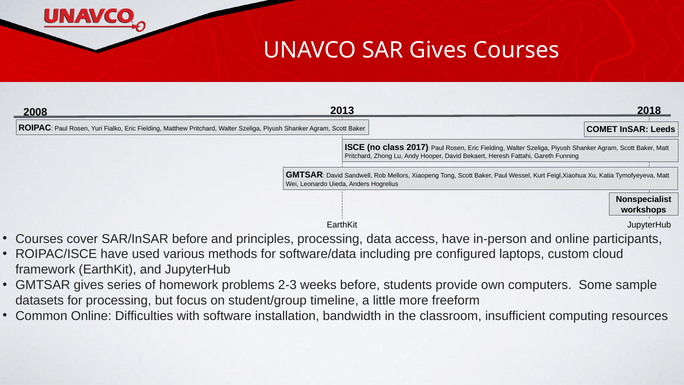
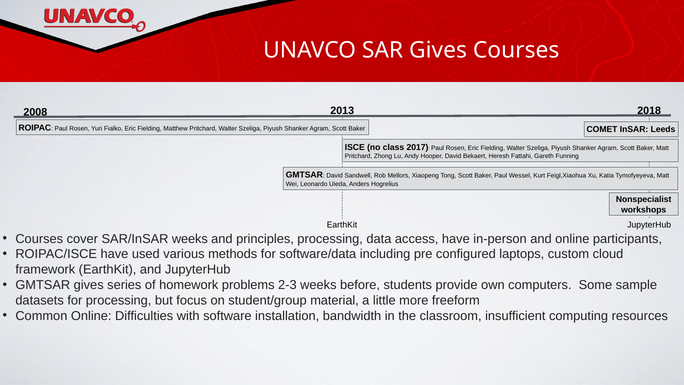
SAR/InSAR before: before -> weeks
timeline: timeline -> material
